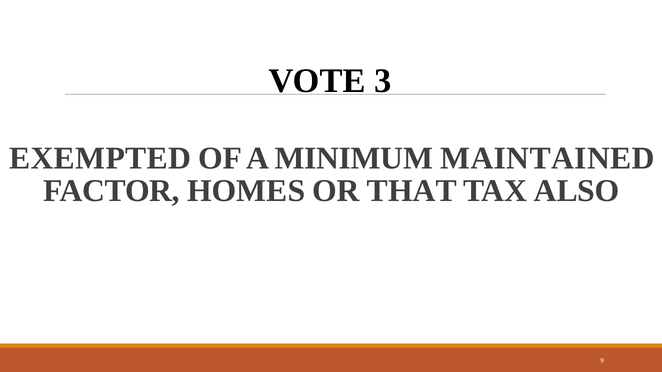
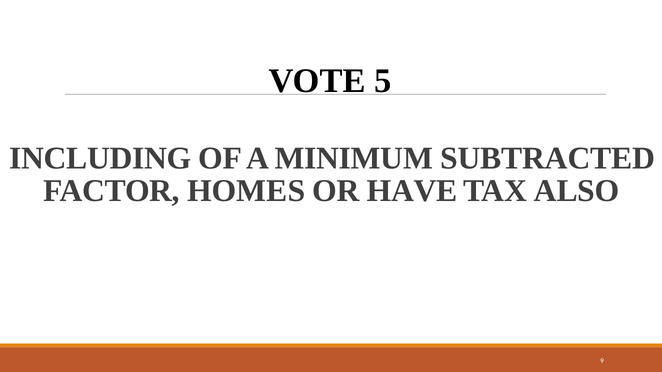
3: 3 -> 5
EXEMPTED: EXEMPTED -> INCLUDING
MAINTAINED: MAINTAINED -> SUBTRACTED
THAT: THAT -> HAVE
